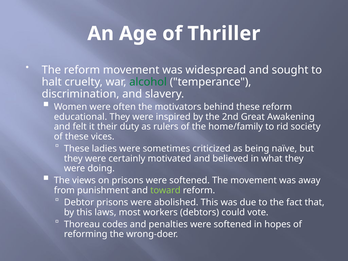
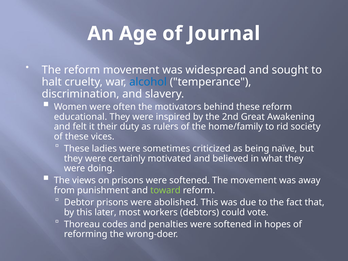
Thriller: Thriller -> Journal
alcohol colour: green -> blue
laws: laws -> later
